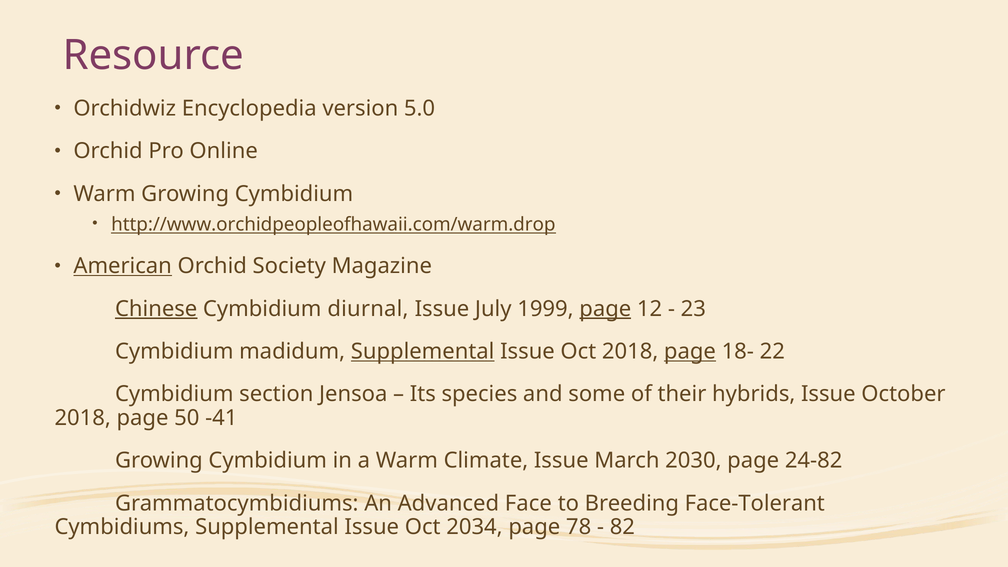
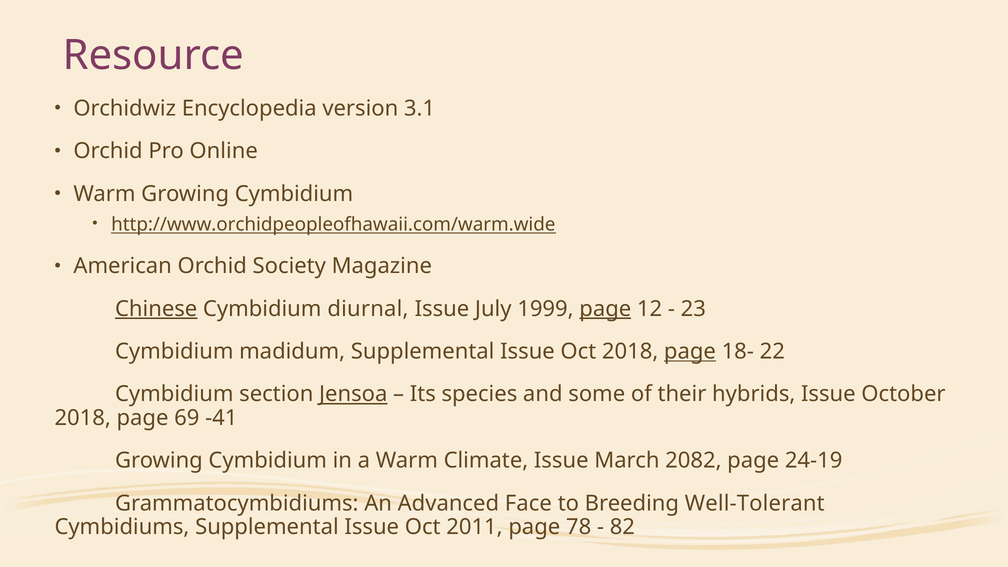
5.0: 5.0 -> 3.1
http://www.orchidpeopleofhawaii.com/warm.drop: http://www.orchidpeopleofhawaii.com/warm.drop -> http://www.orchidpeopleofhawaii.com/warm.wide
American underline: present -> none
Supplemental at (423, 351) underline: present -> none
Jensoa underline: none -> present
50: 50 -> 69
2030: 2030 -> 2082
24-82: 24-82 -> 24-19
Face-Tolerant: Face-Tolerant -> Well-Tolerant
2034: 2034 -> 2011
